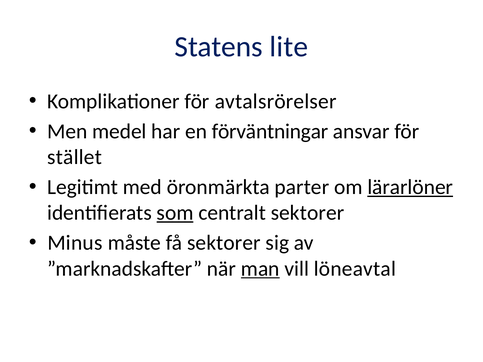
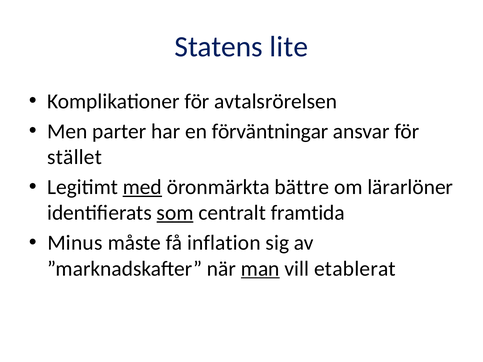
avtalsrörelser: avtalsrörelser -> avtalsrörelsen
medel: medel -> parter
med underline: none -> present
parter: parter -> bättre
lärarlöner underline: present -> none
centralt sektorer: sektorer -> framtida
få sektorer: sektorer -> inflation
löneavtal: löneavtal -> etablerat
